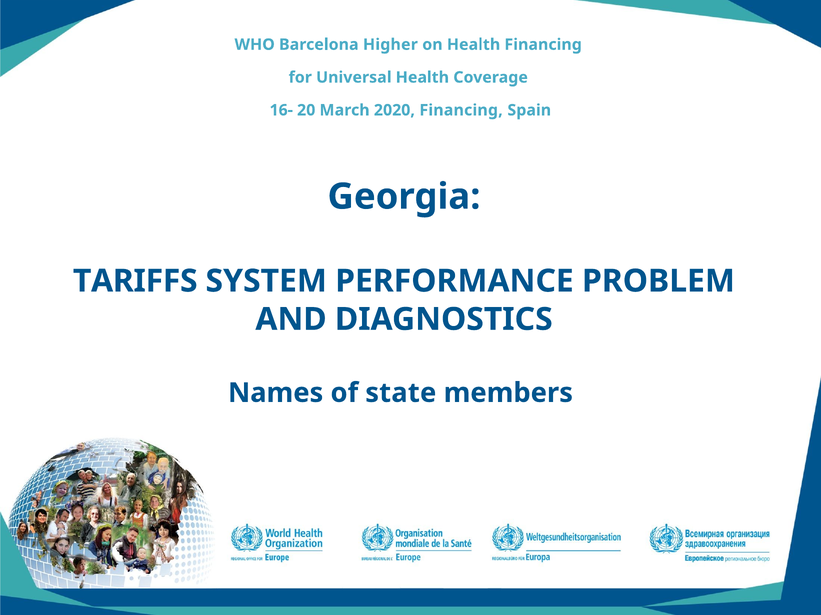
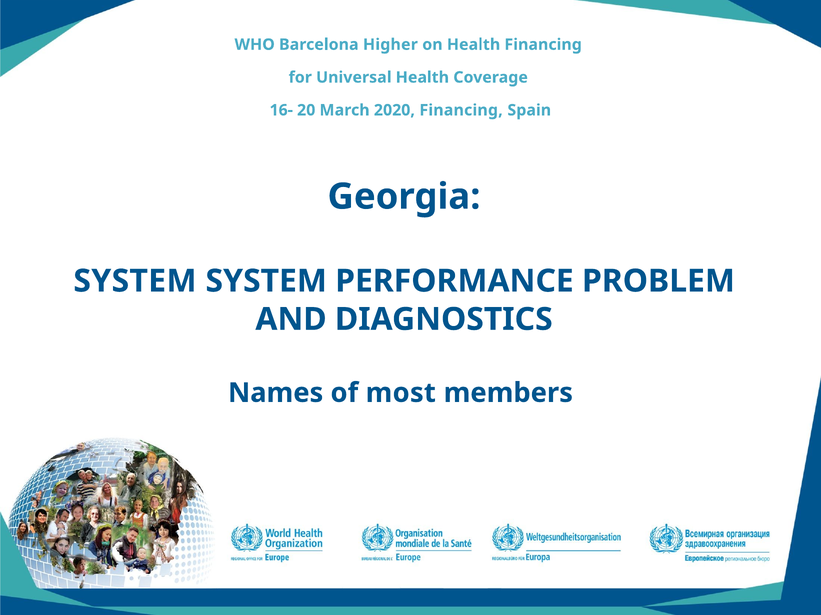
TARIFFS at (135, 281): TARIFFS -> SYSTEM
state: state -> most
